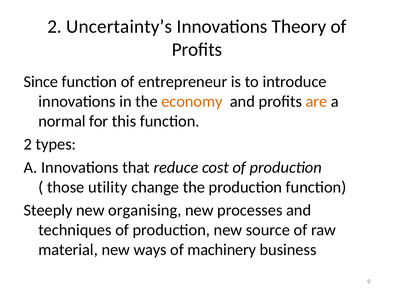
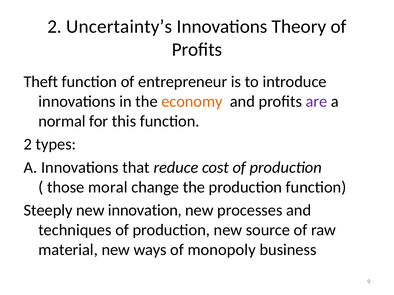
Since: Since -> Theft
are colour: orange -> purple
utility: utility -> moral
organising: organising -> innovation
machinery: machinery -> monopoly
